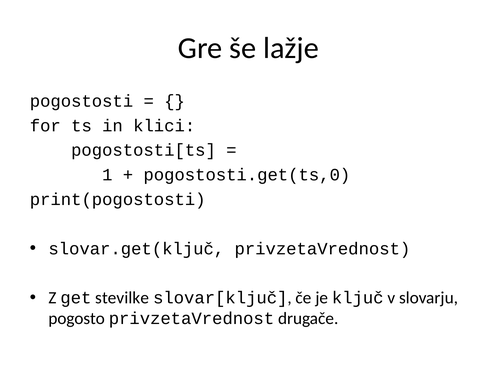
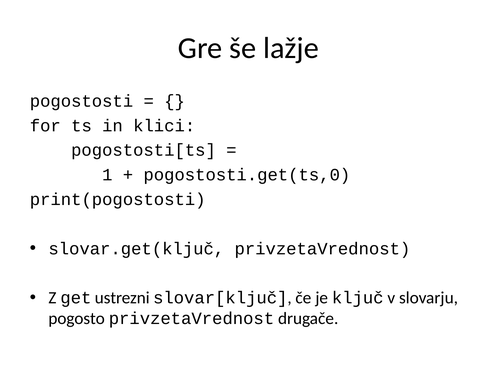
stevilke: stevilke -> ustrezni
